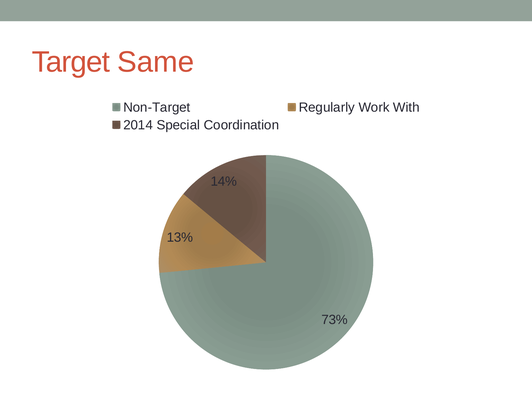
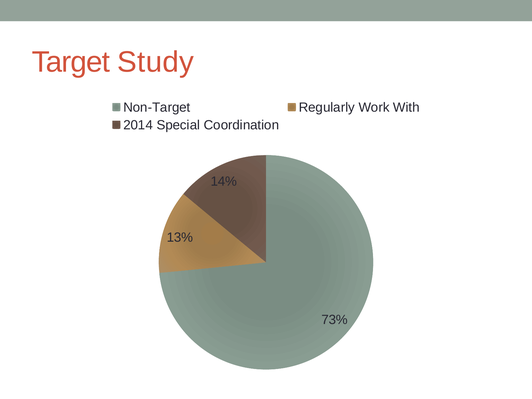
Same: Same -> Study
